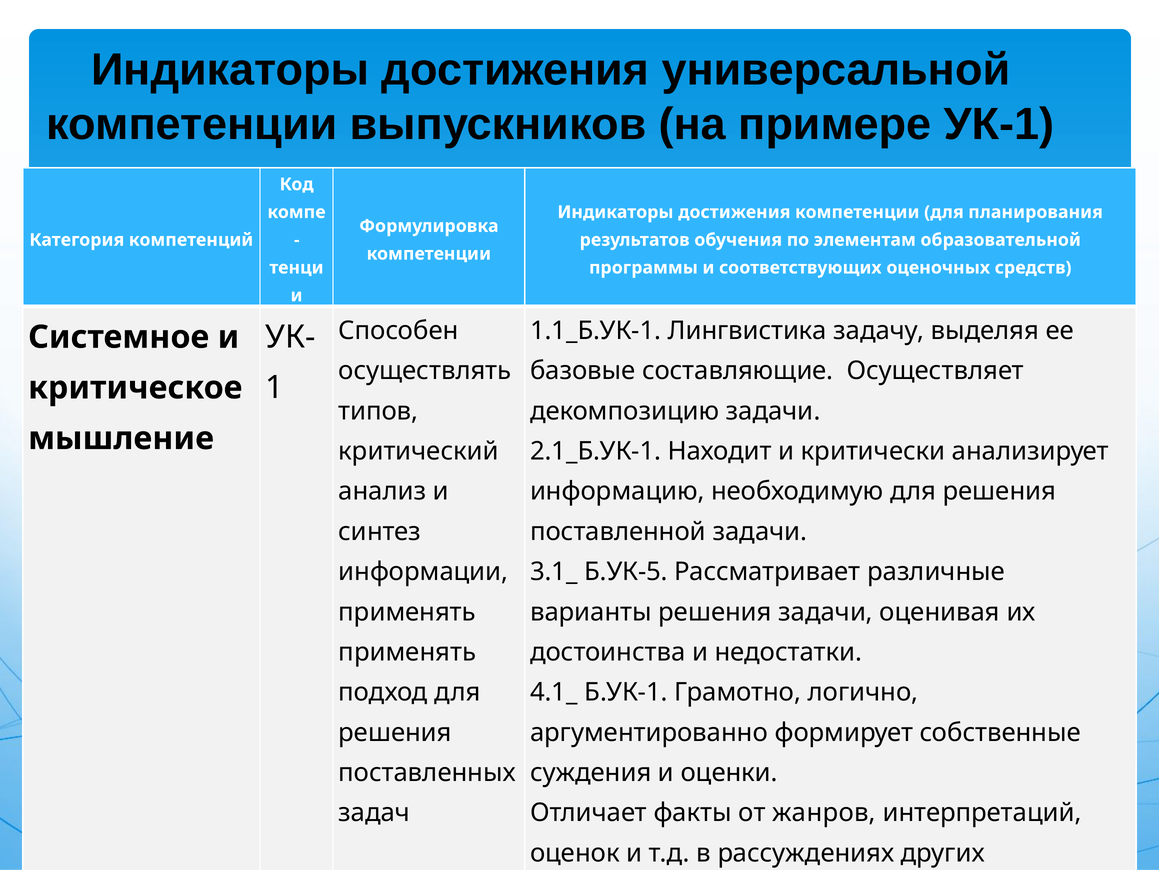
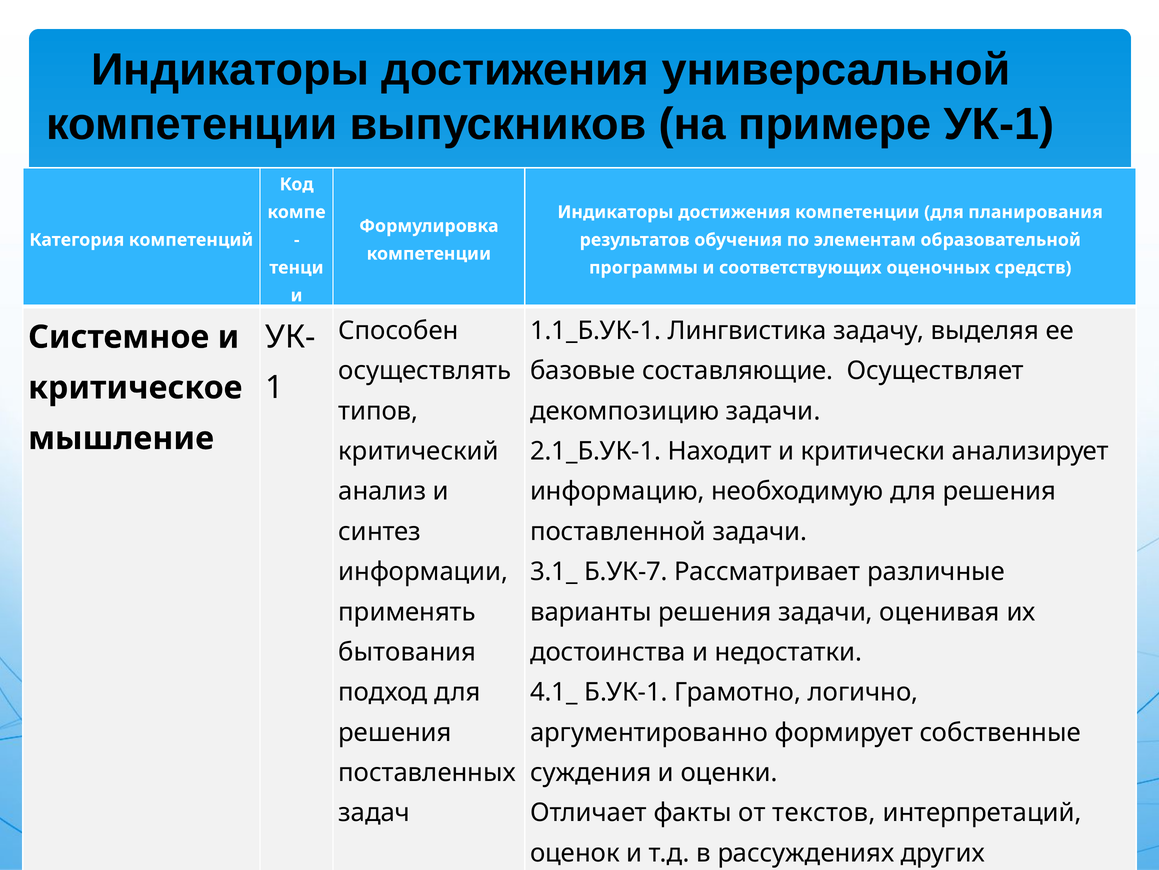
Б.УК-5: Б.УК-5 -> Б.УК-7
применять at (407, 652): применять -> бытования
жанров: жанров -> текстов
